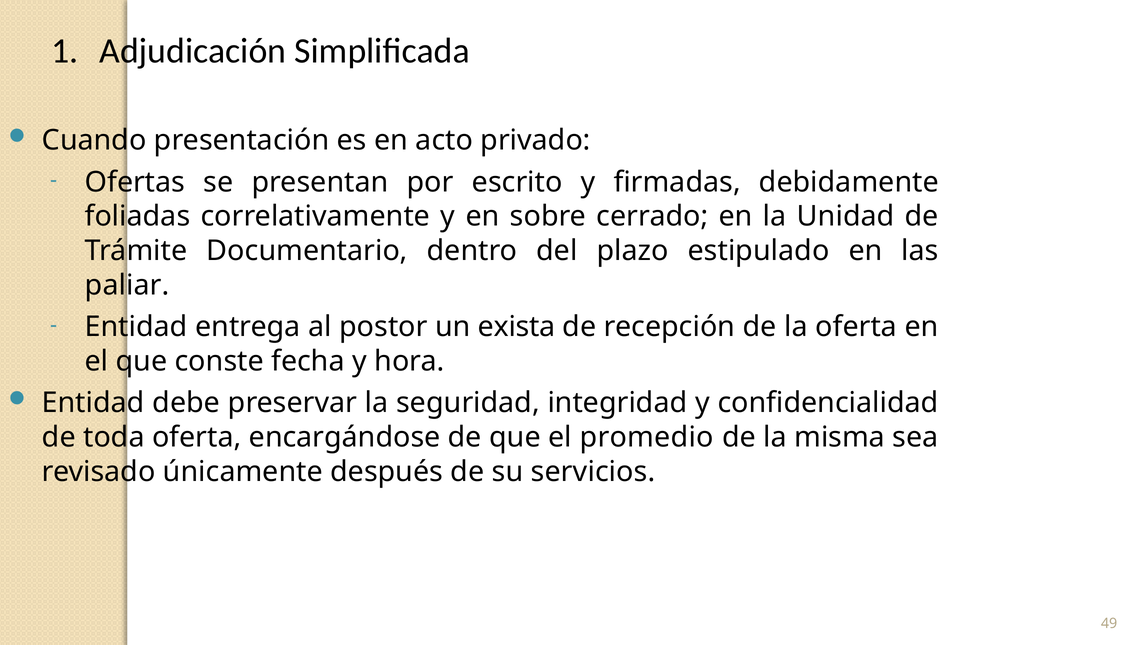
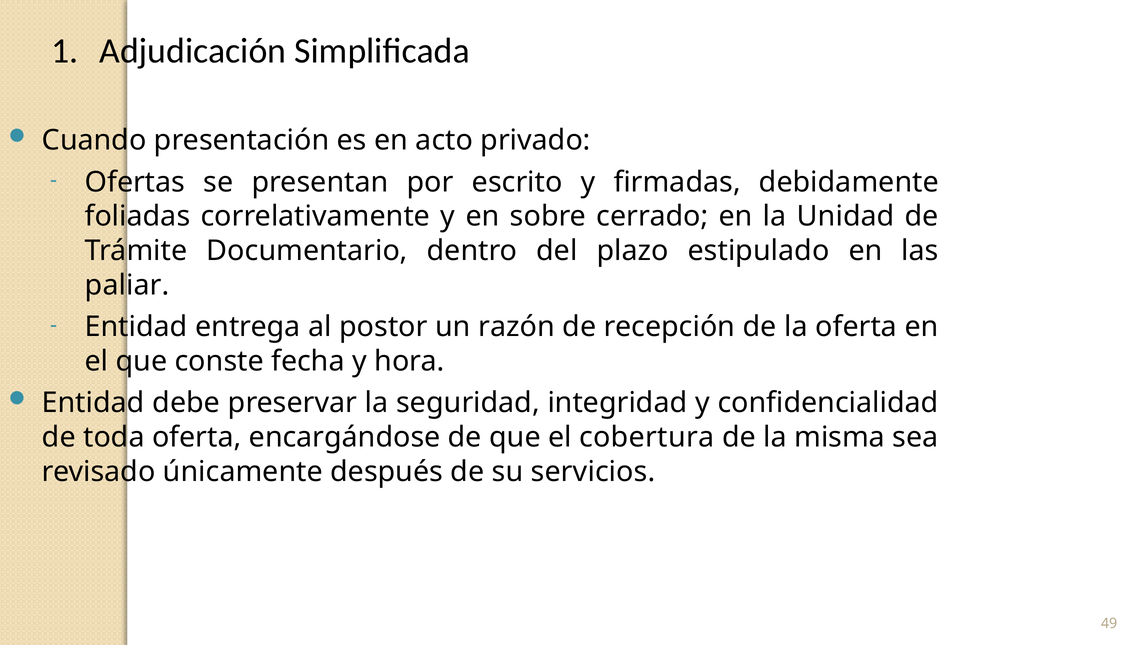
exista: exista -> razón
promedio: promedio -> cobertura
